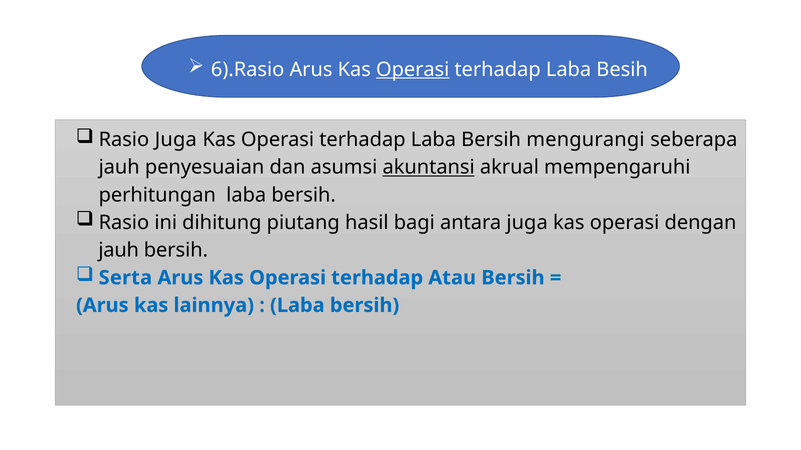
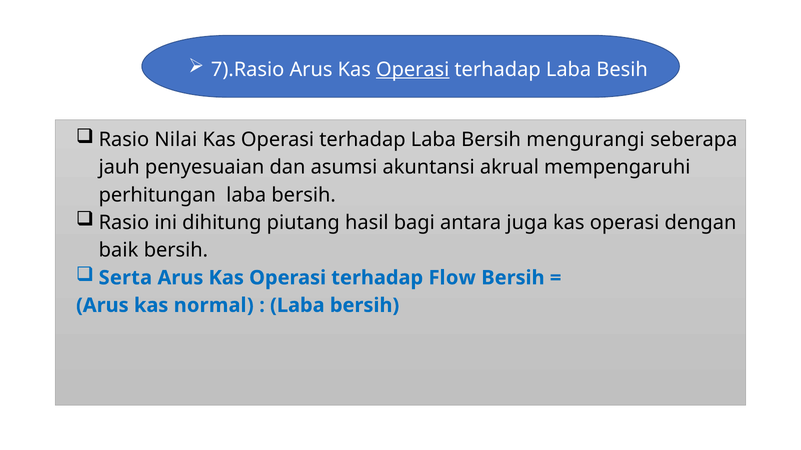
6).Rasio: 6).Rasio -> 7).Rasio
Rasio Juga: Juga -> Nilai
akuntansi underline: present -> none
jauh at (119, 250): jauh -> baik
Atau: Atau -> Flow
lainnya: lainnya -> normal
